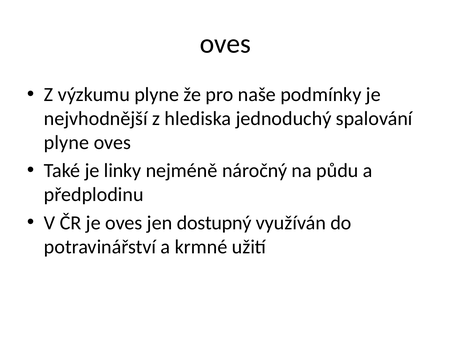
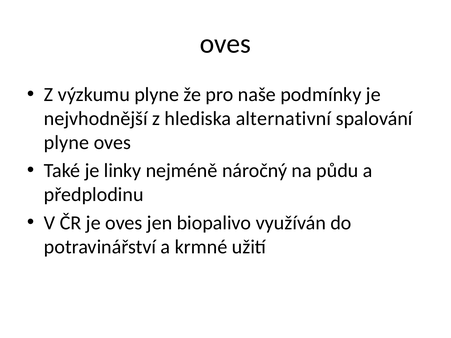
jednoduchý: jednoduchý -> alternativní
dostupný: dostupný -> biopalivo
